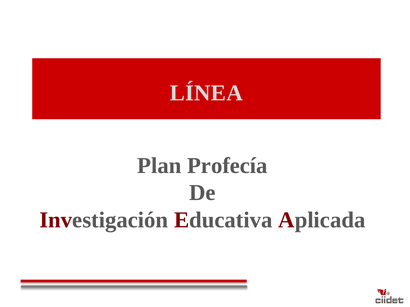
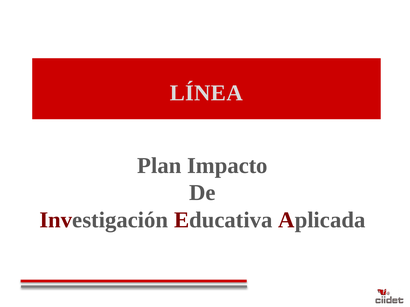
Profecía: Profecía -> Impacto
